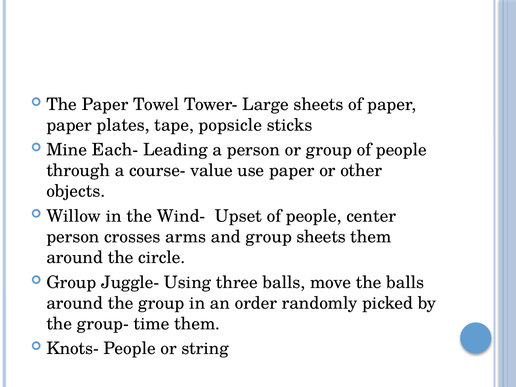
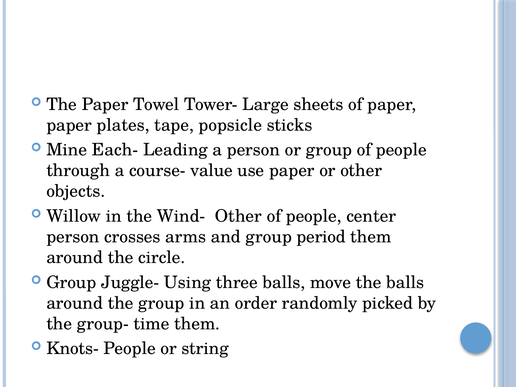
Wind- Upset: Upset -> Other
group sheets: sheets -> period
